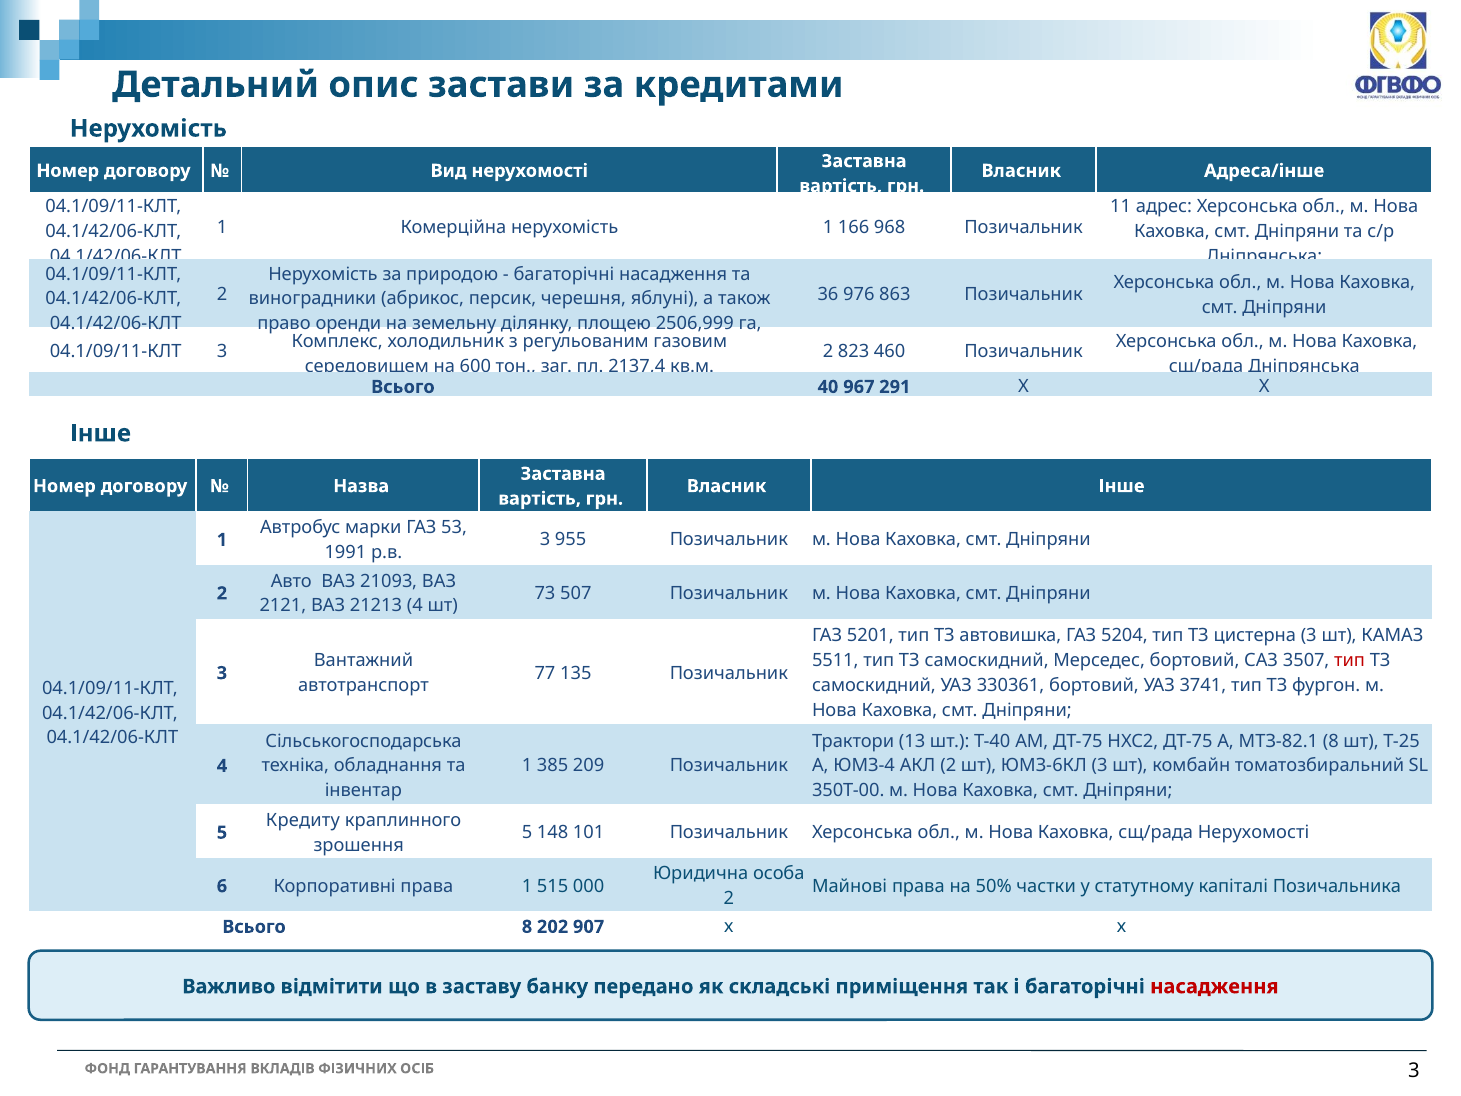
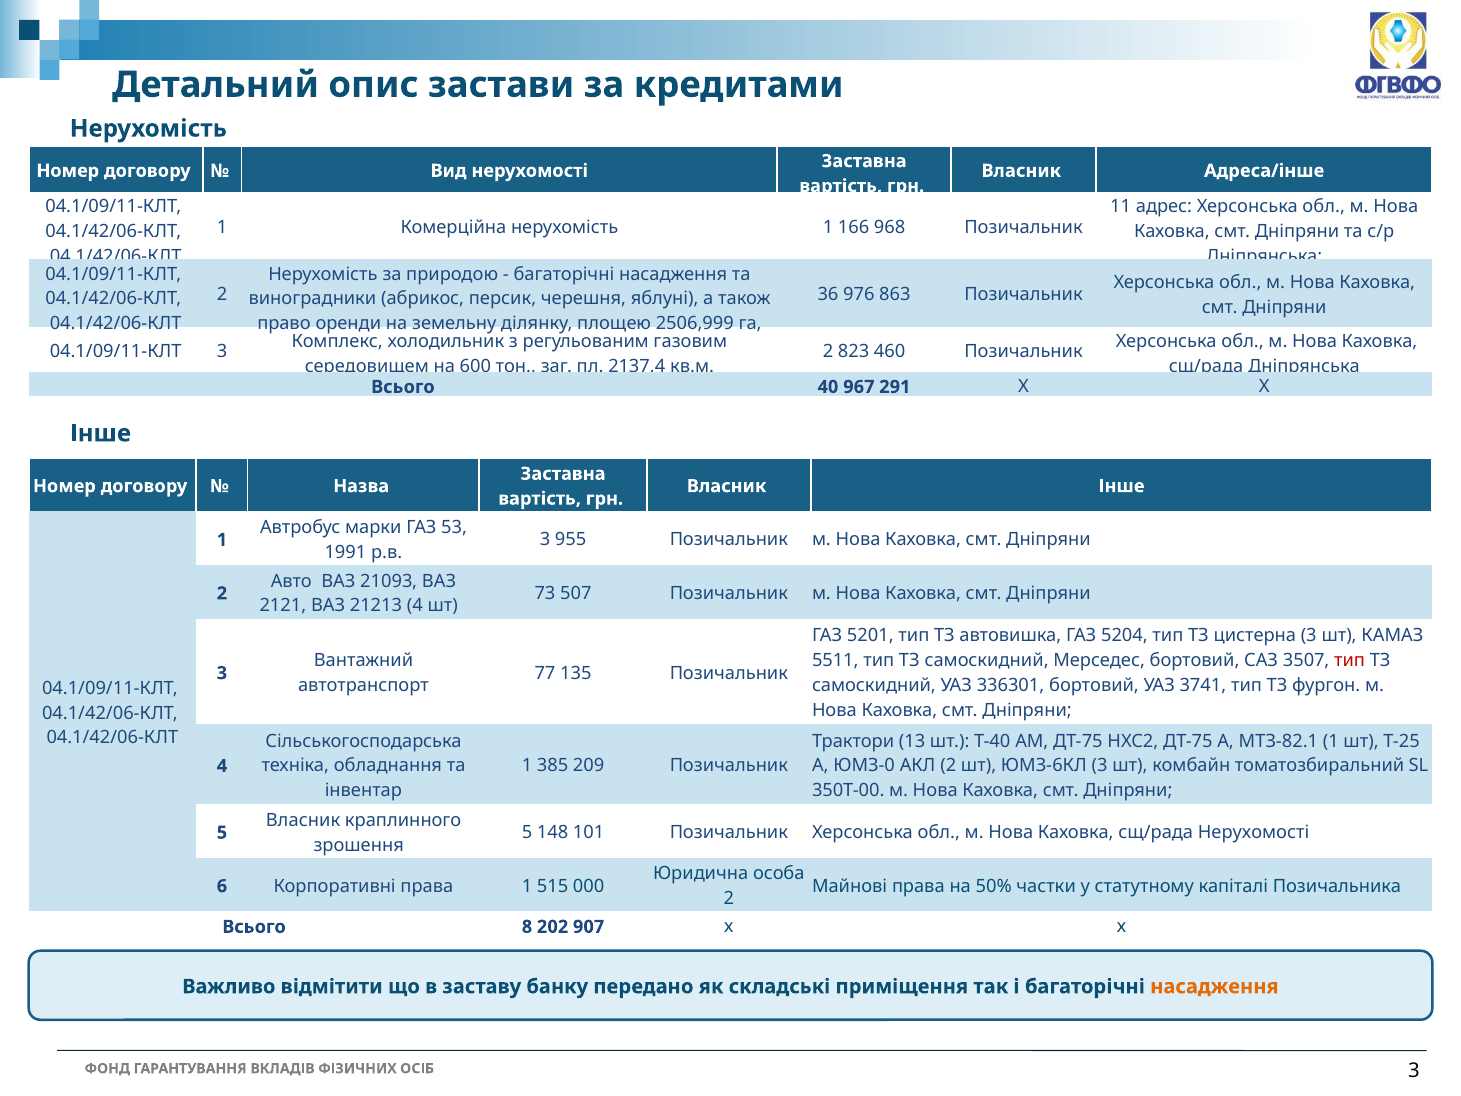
330361: 330361 -> 336301
МТЗ-82.1 8: 8 -> 1
ЮМЗ-4: ЮМЗ-4 -> ЮМЗ-0
Кредиту at (303, 820): Кредиту -> Власник
насадження at (1214, 986) colour: red -> orange
